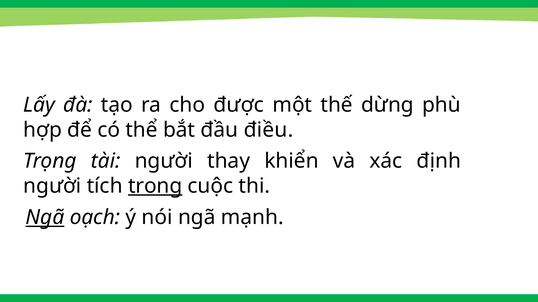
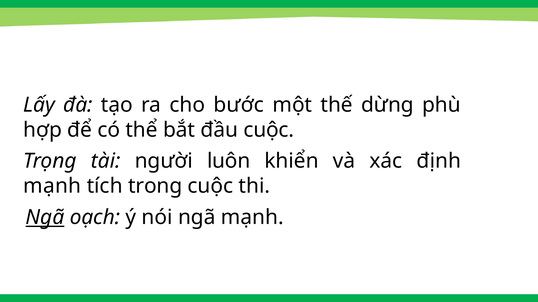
được: được -> bước
đầu điều: điều -> cuộc
thay: thay -> luôn
người at (52, 186): người -> mạnh
trong underline: present -> none
